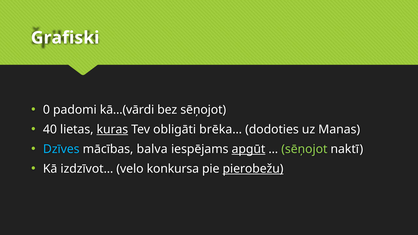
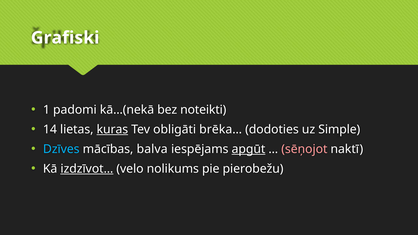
0: 0 -> 1
kā…(vārdi: kā…(vārdi -> kā…(nekā
bez sēņojot: sēņojot -> noteikti
40: 40 -> 14
Manas: Manas -> Simple
sēņojot at (304, 149) colour: light green -> pink
izdzīvot… underline: none -> present
konkursa: konkursa -> nolikums
pierobežu underline: present -> none
